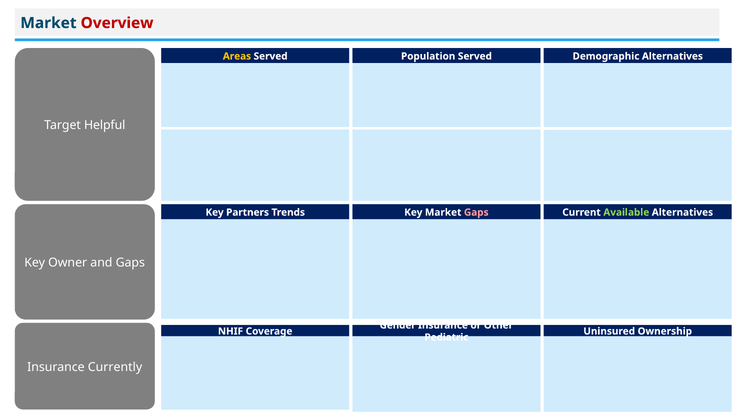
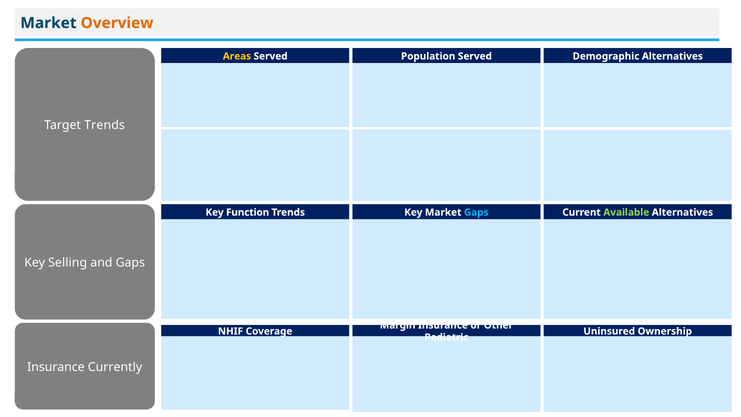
Overview colour: red -> orange
Target Helpful: Helpful -> Trends
Partners: Partners -> Function
Gaps at (476, 212) colour: pink -> light blue
Owner: Owner -> Selling
Gender: Gender -> Margin
